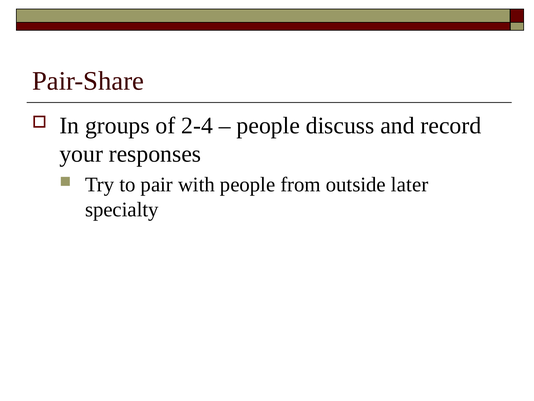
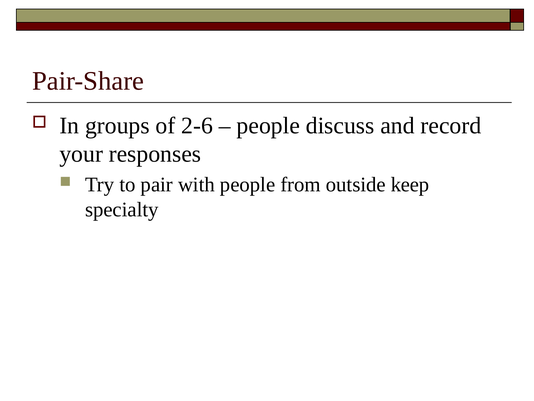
2-4: 2-4 -> 2-6
later: later -> keep
